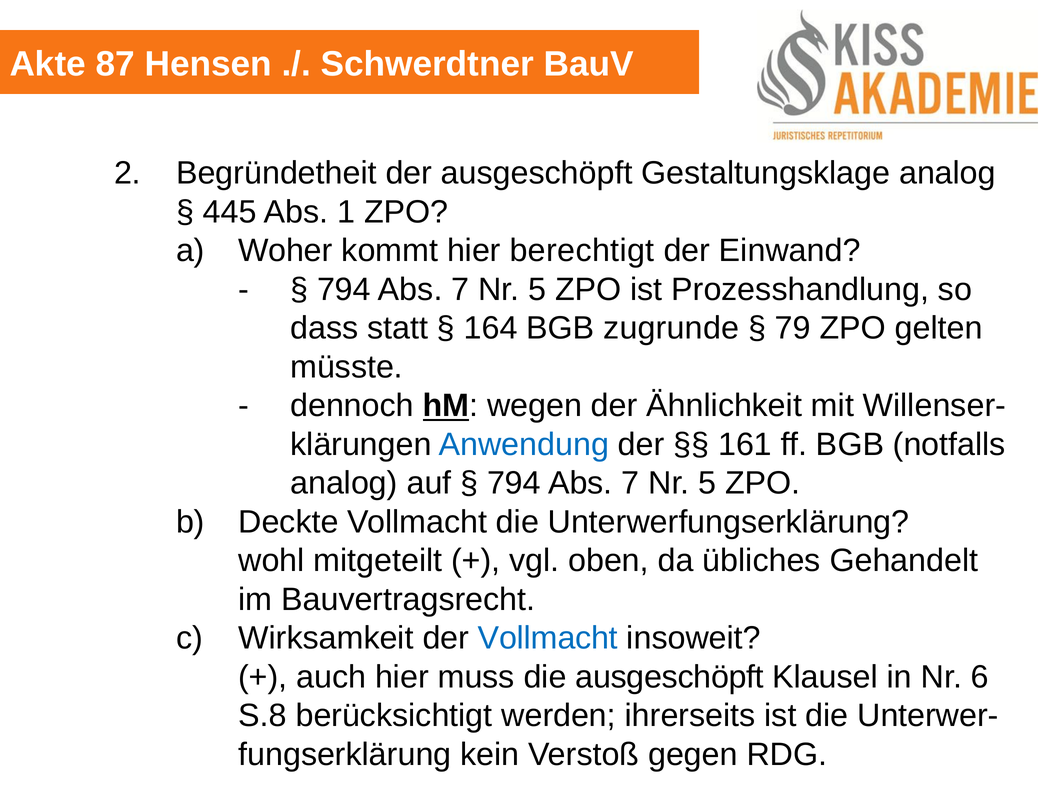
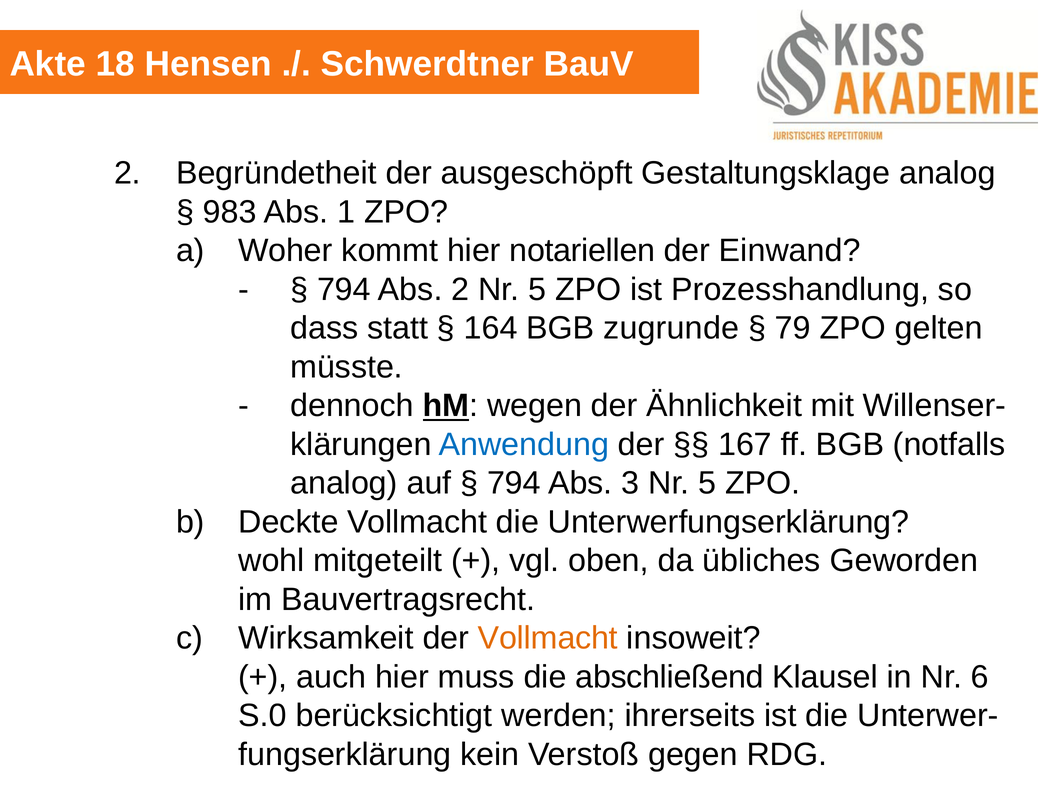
87: 87 -> 18
445: 445 -> 983
berechtigt: berechtigt -> notariellen
7 at (460, 289): 7 -> 2
161: 161 -> 167
7 at (630, 483): 7 -> 3
Gehandelt: Gehandelt -> Geworden
Vollmacht at (548, 638) colour: blue -> orange
die ausgeschöpft: ausgeschöpft -> abschließend
S.8: S.8 -> S.0
